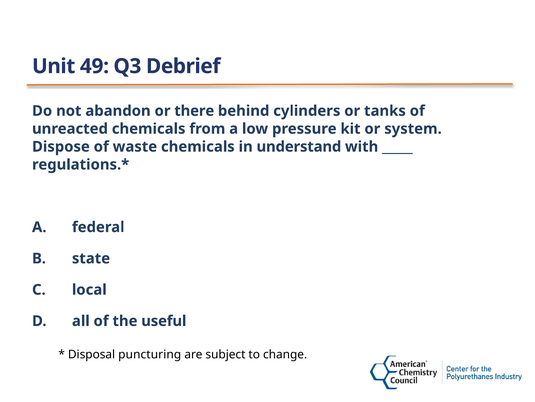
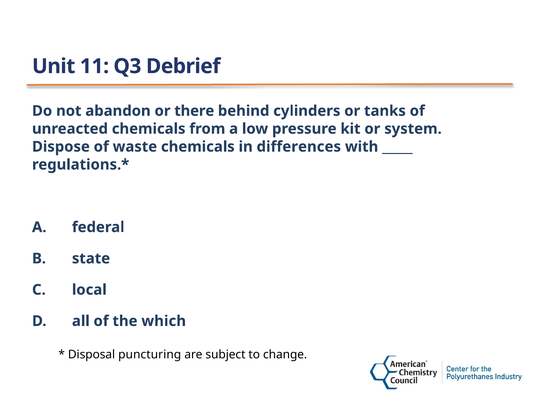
49: 49 -> 11
understand: understand -> differences
useful: useful -> which
